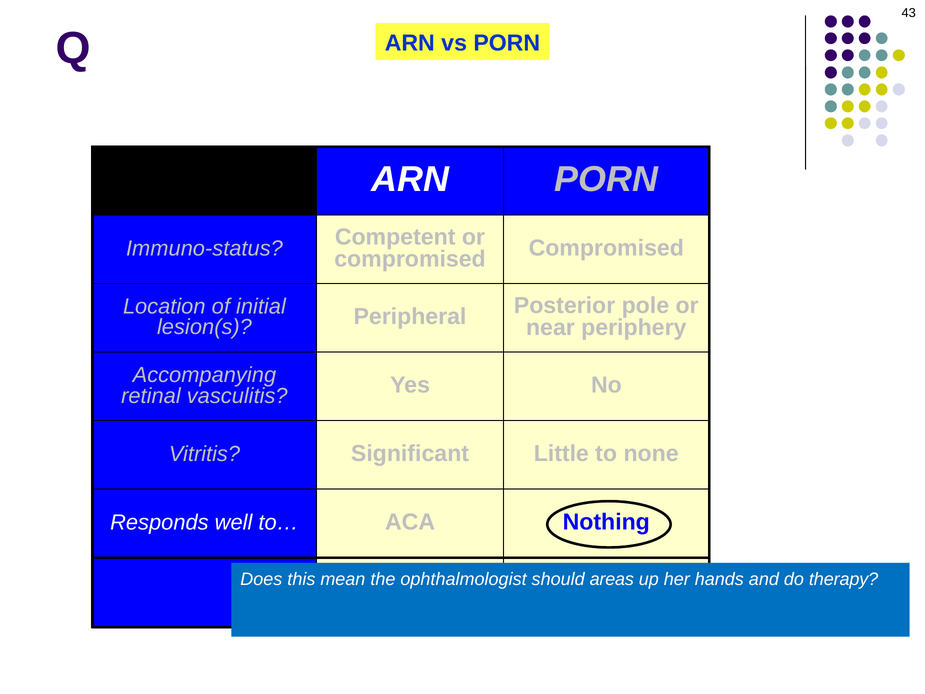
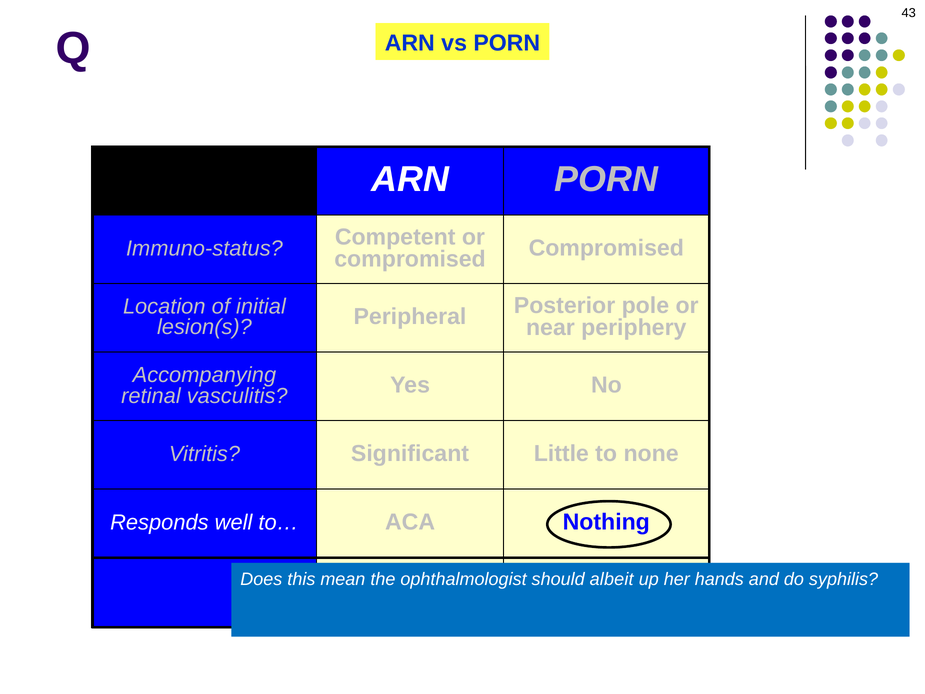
areas: areas -> albeit
therapy: therapy -> syphilis
